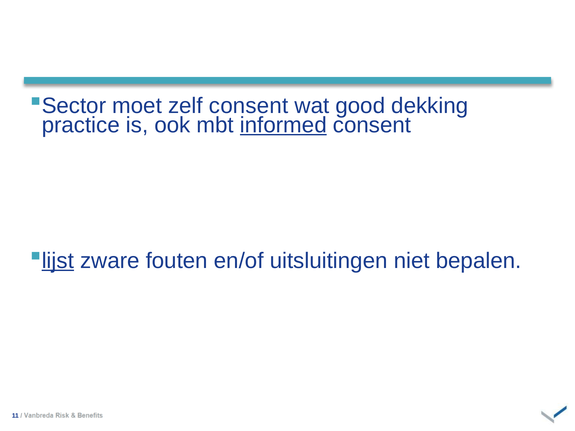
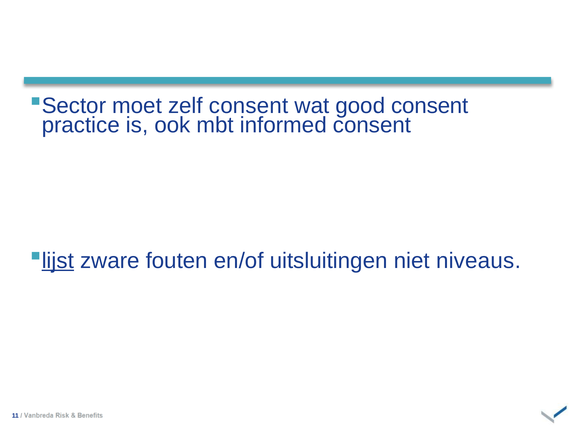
good dekking: dekking -> consent
informed underline: present -> none
bepalen: bepalen -> niveaus
